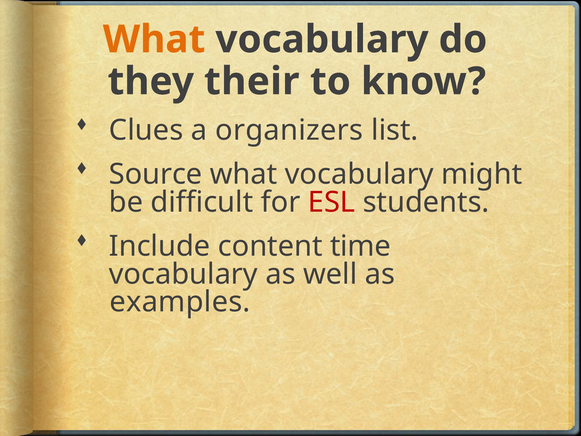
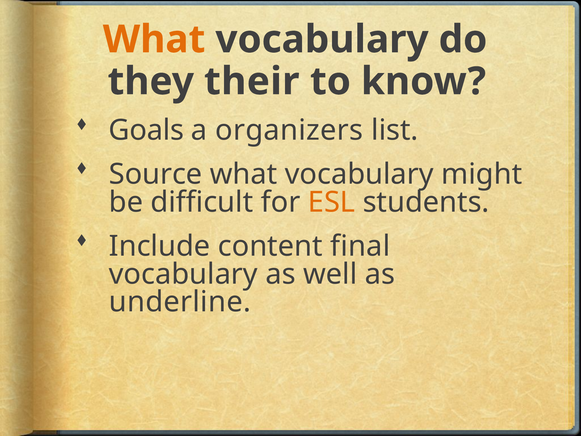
Clues: Clues -> Goals
ESL colour: red -> orange
time: time -> final
examples: examples -> underline
